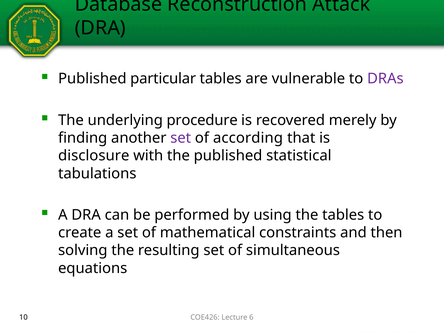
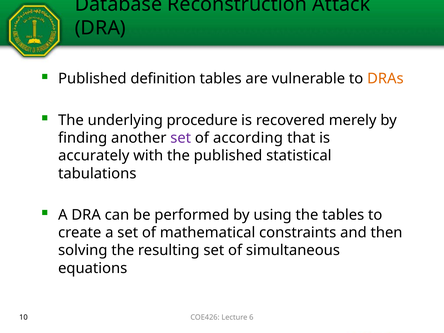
particular: particular -> definition
DRAs colour: purple -> orange
disclosure: disclosure -> accurately
